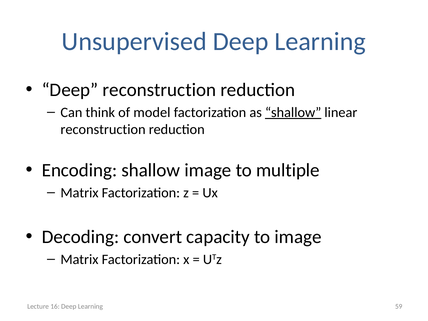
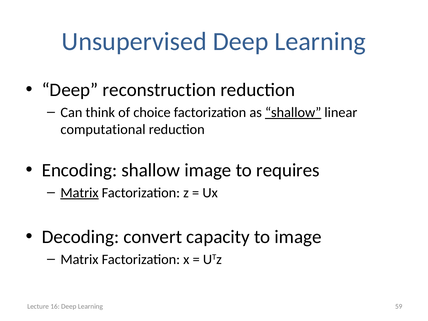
model: model -> choice
reconstruction at (103, 129): reconstruction -> computational
multiple: multiple -> requires
Matrix at (79, 193) underline: none -> present
